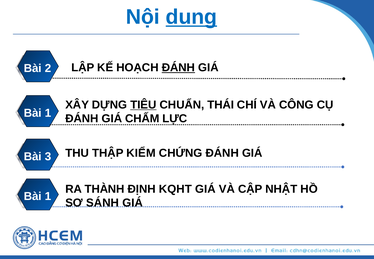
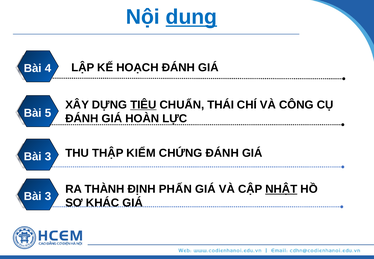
ĐÁNH at (178, 68) underline: present -> none
2: 2 -> 4
1 at (48, 113): 1 -> 5
CHẤM: CHẤM -> HOÀN
KQHT: KQHT -> PHẤN
NHẬT underline: none -> present
1 at (48, 196): 1 -> 3
SÁNH: SÁNH -> KHÁC
